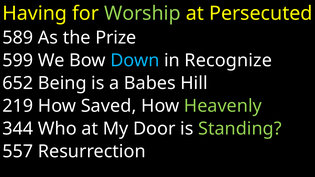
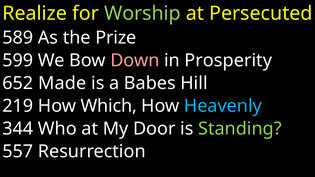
Having: Having -> Realize
Down colour: light blue -> pink
Recognize: Recognize -> Prosperity
Being: Being -> Made
Saved: Saved -> Which
Heavenly colour: light green -> light blue
